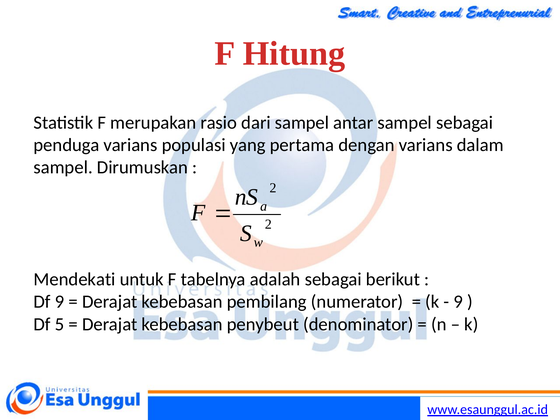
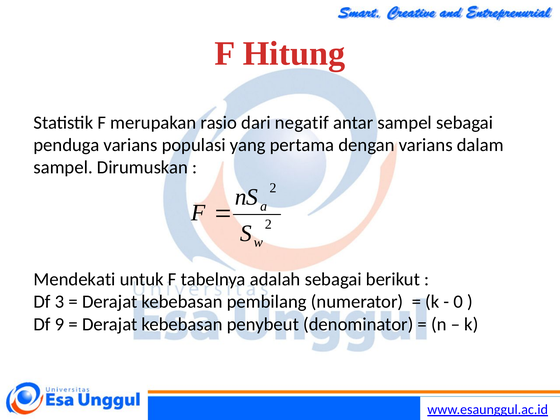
dari sampel: sampel -> negatif
Df 9: 9 -> 3
9 at (458, 302): 9 -> 0
5: 5 -> 9
